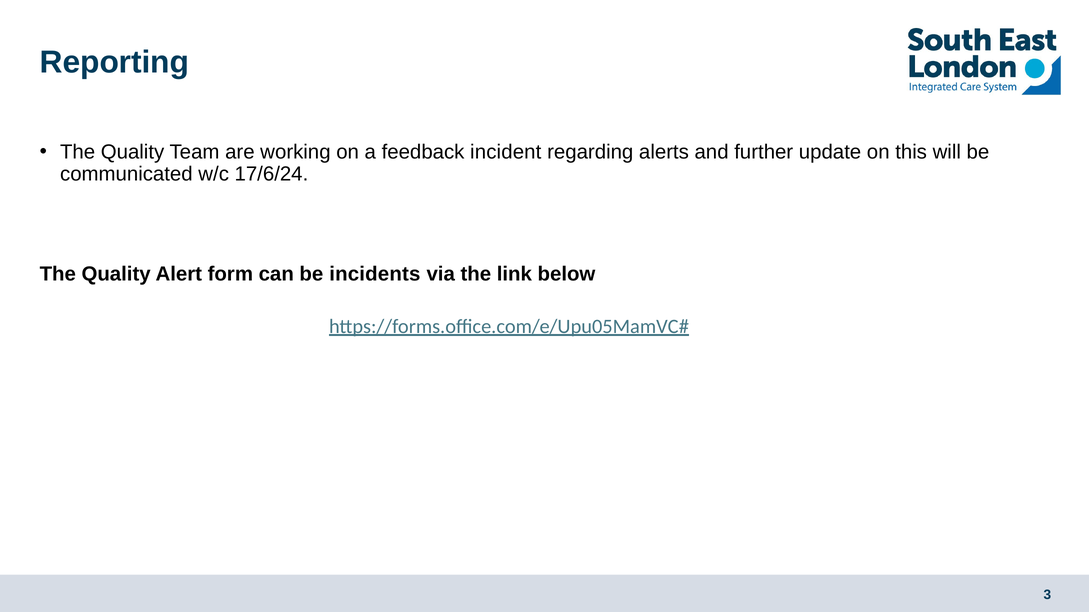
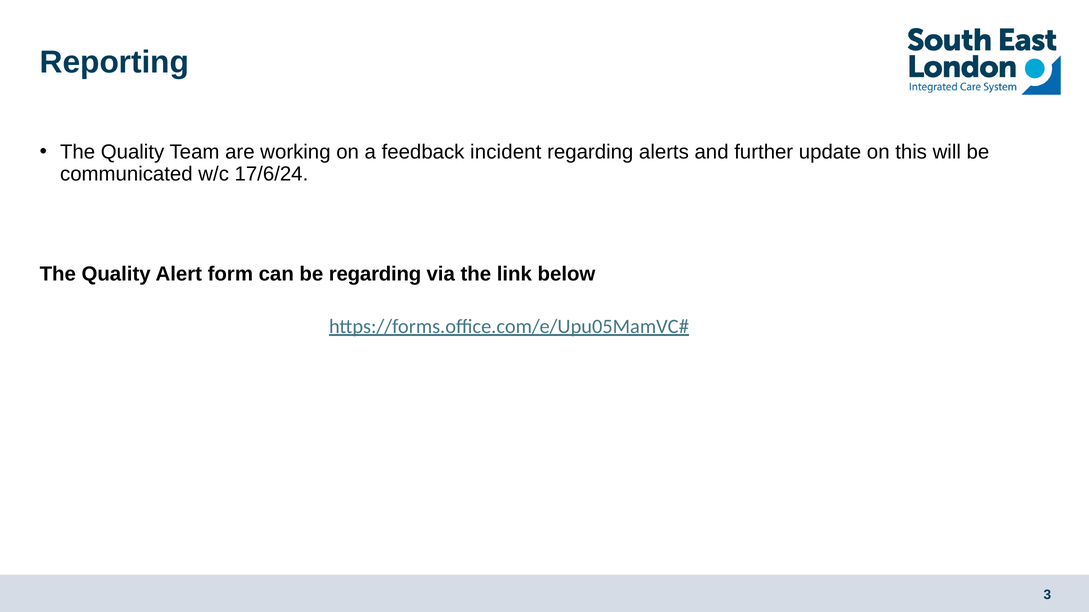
be incidents: incidents -> regarding
